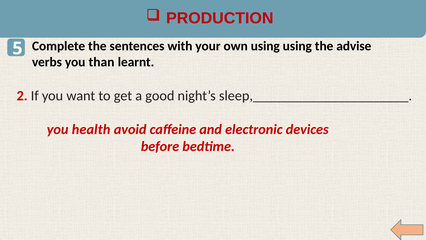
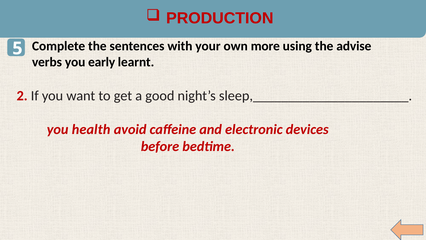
own using: using -> more
than: than -> early
